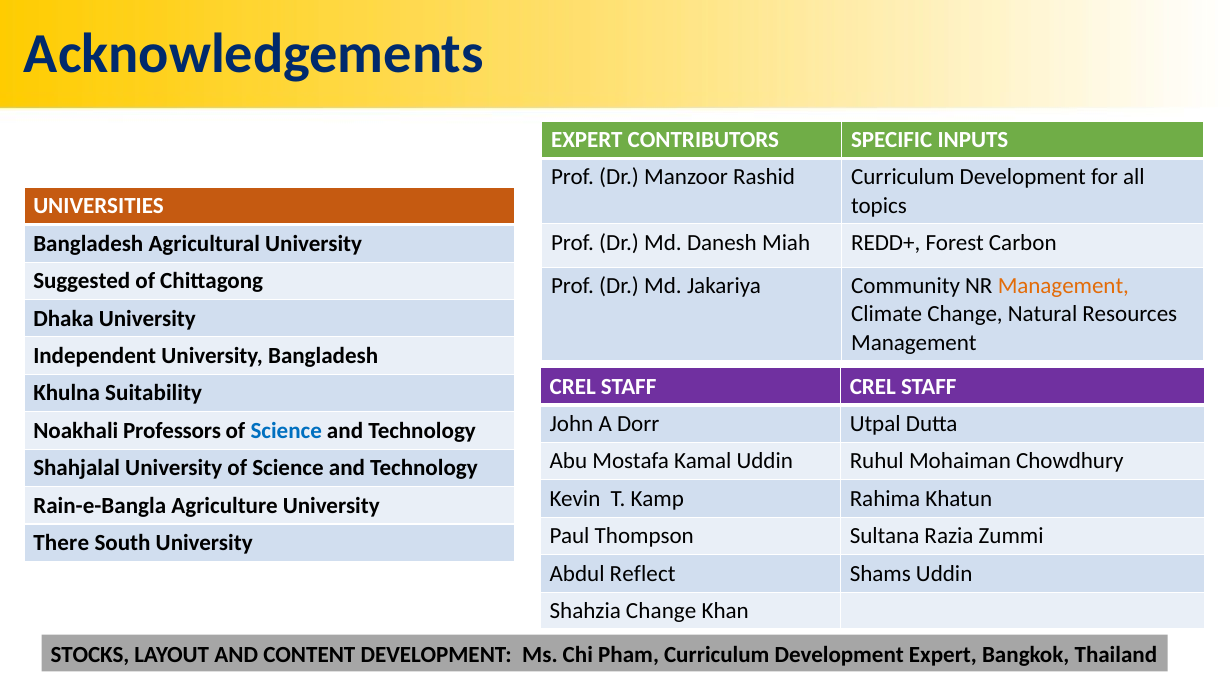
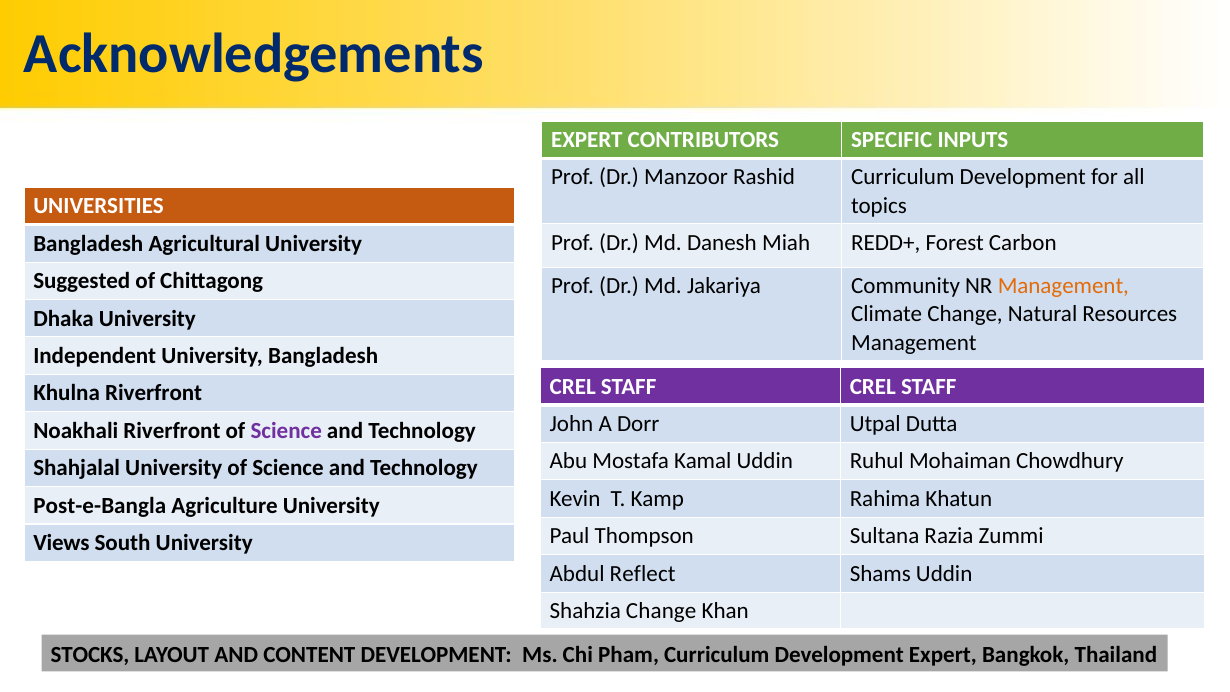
Khulna Suitability: Suitability -> Riverfront
Noakhali Professors: Professors -> Riverfront
Science at (286, 431) colour: blue -> purple
Rain-e-Bangla: Rain-e-Bangla -> Post-e-Bangla
There: There -> Views
